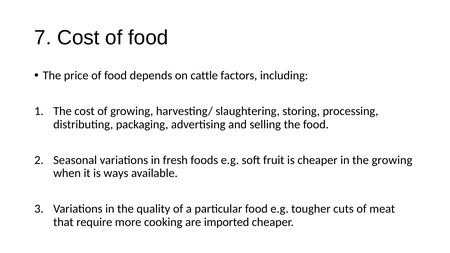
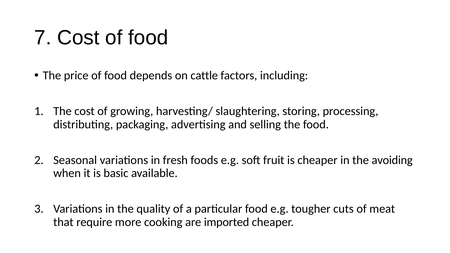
the growing: growing -> avoiding
ways: ways -> basic
